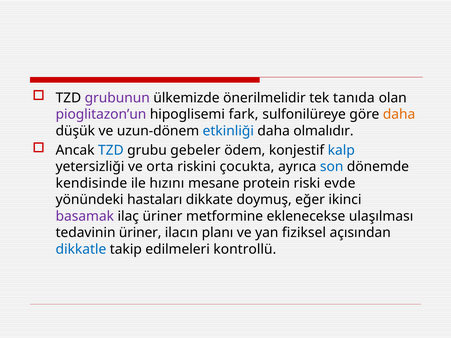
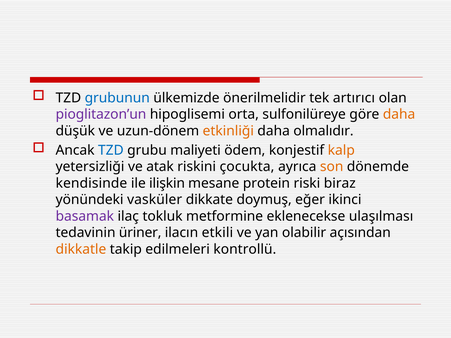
grubunun colour: purple -> blue
tanıda: tanıda -> artırıcı
fark: fark -> orta
etkinliği colour: blue -> orange
gebeler: gebeler -> maliyeti
kalp colour: blue -> orange
orta: orta -> atak
son colour: blue -> orange
hızını: hızını -> ilişkin
evde: evde -> biraz
hastaları: hastaları -> vasküler
ilaç üriner: üriner -> tokluk
planı: planı -> etkili
fiziksel: fiziksel -> olabilir
dikkatle colour: blue -> orange
